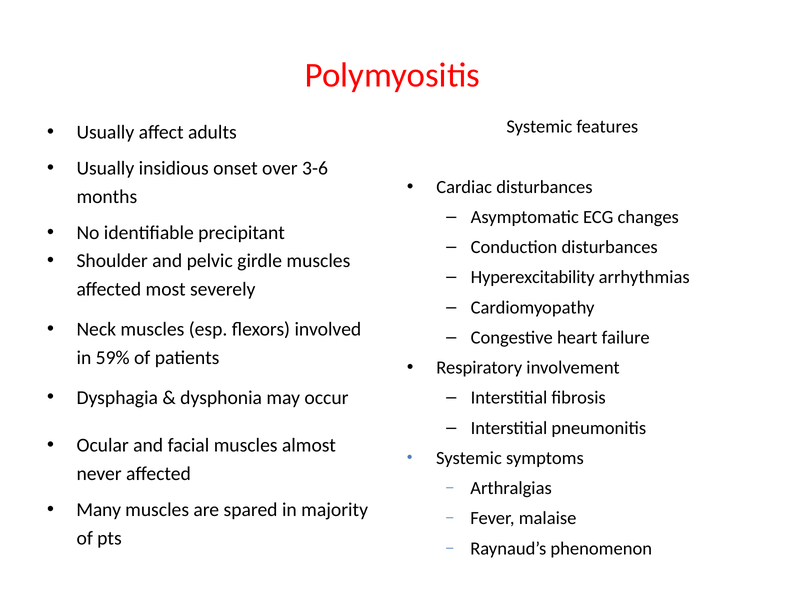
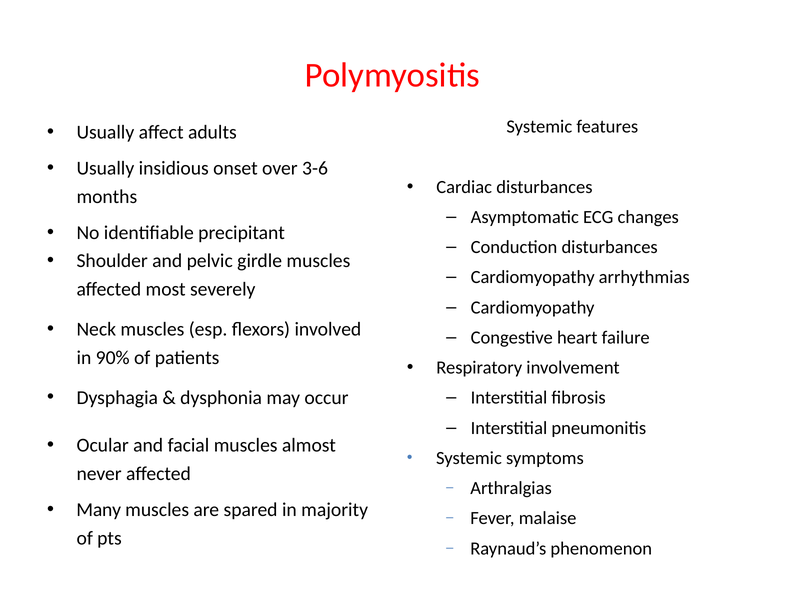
Hyperexcitability at (533, 277): Hyperexcitability -> Cardiomyopathy
59%: 59% -> 90%
